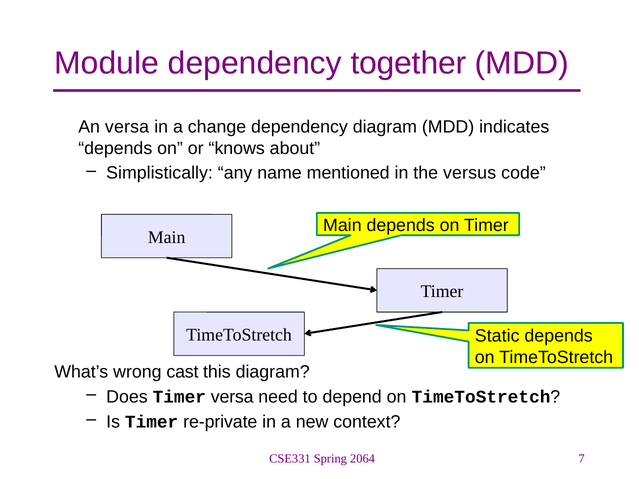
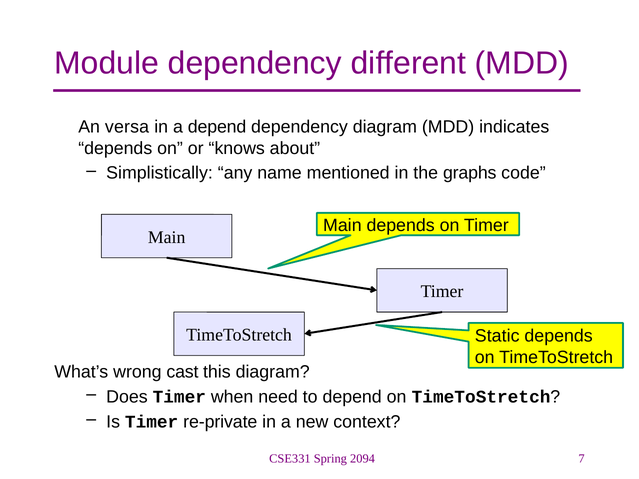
together: together -> different
a change: change -> depend
versus: versus -> graphs
Timer versa: versa -> when
2064: 2064 -> 2094
